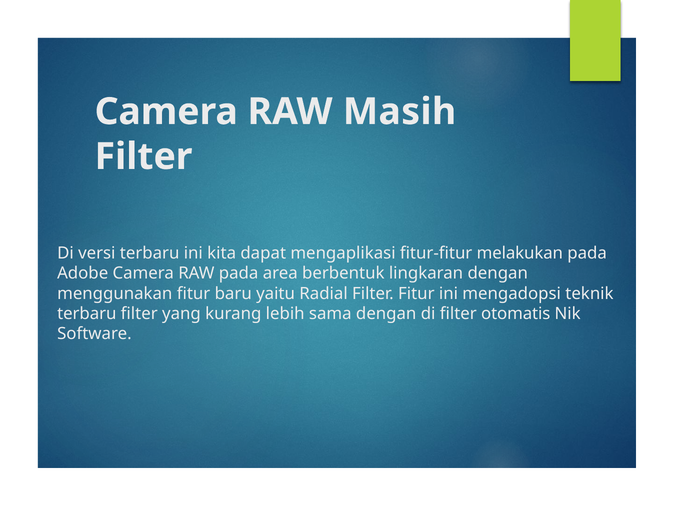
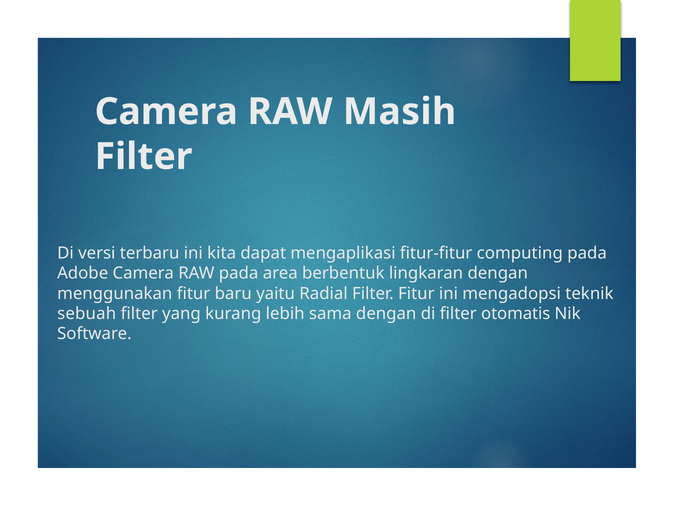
melakukan: melakukan -> computing
terbaru at (87, 314): terbaru -> sebuah
